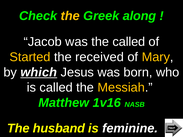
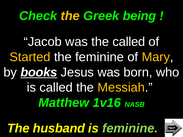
along: along -> being
the received: received -> feminine
which: which -> books
feminine at (130, 128) colour: white -> light green
